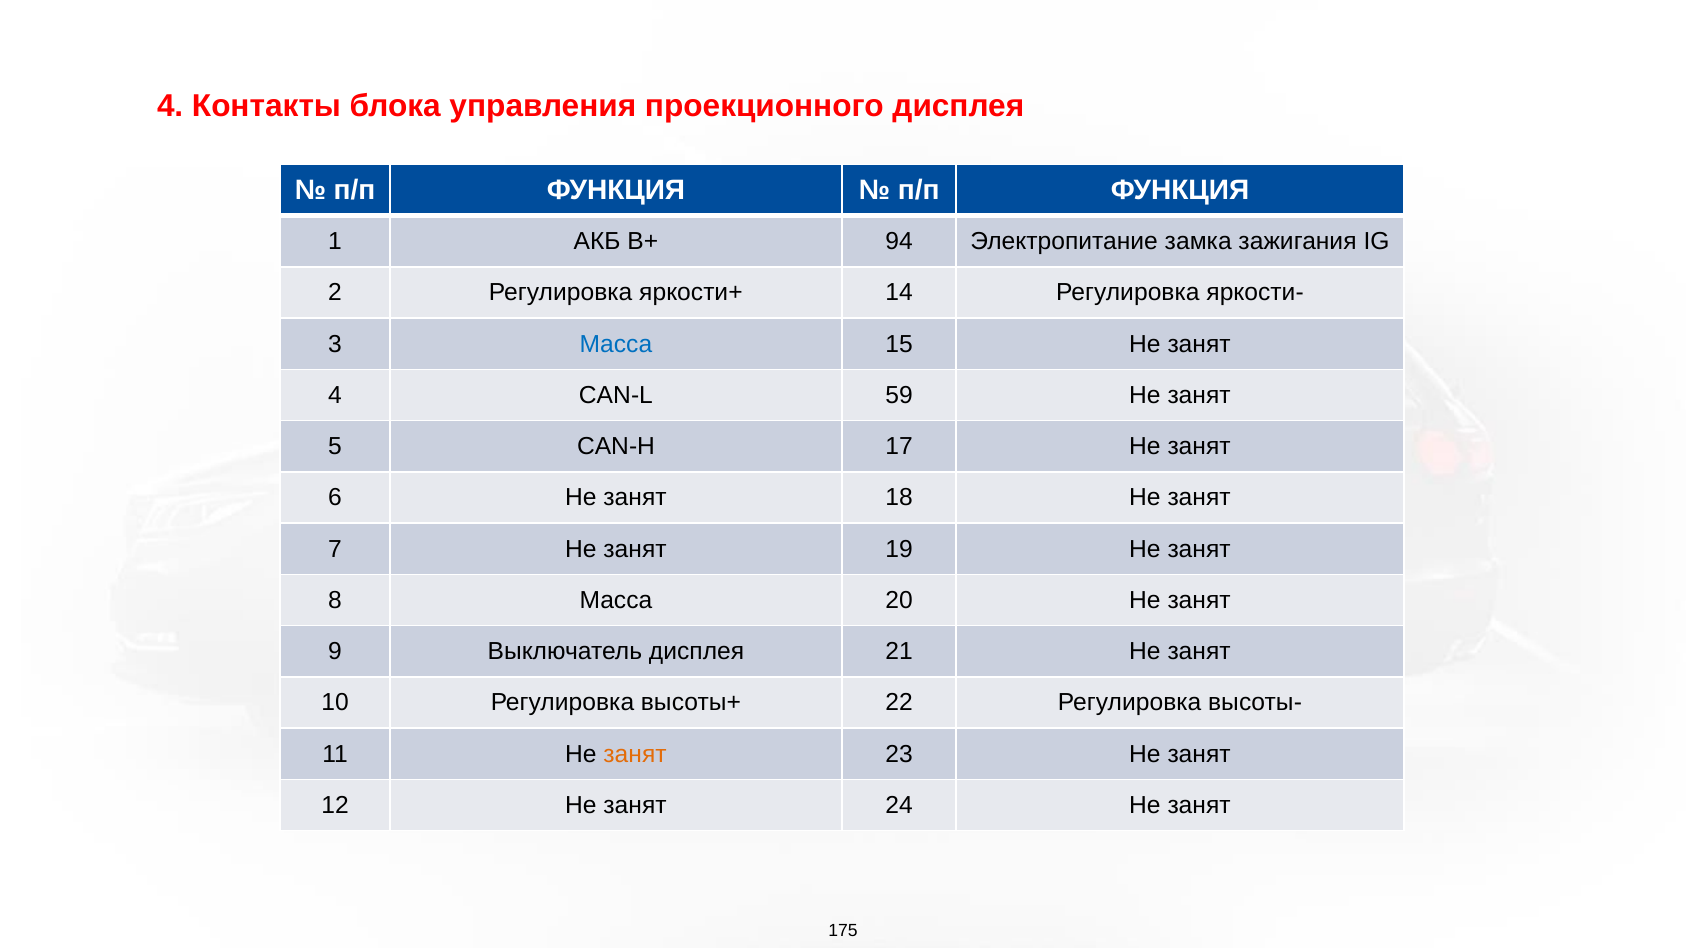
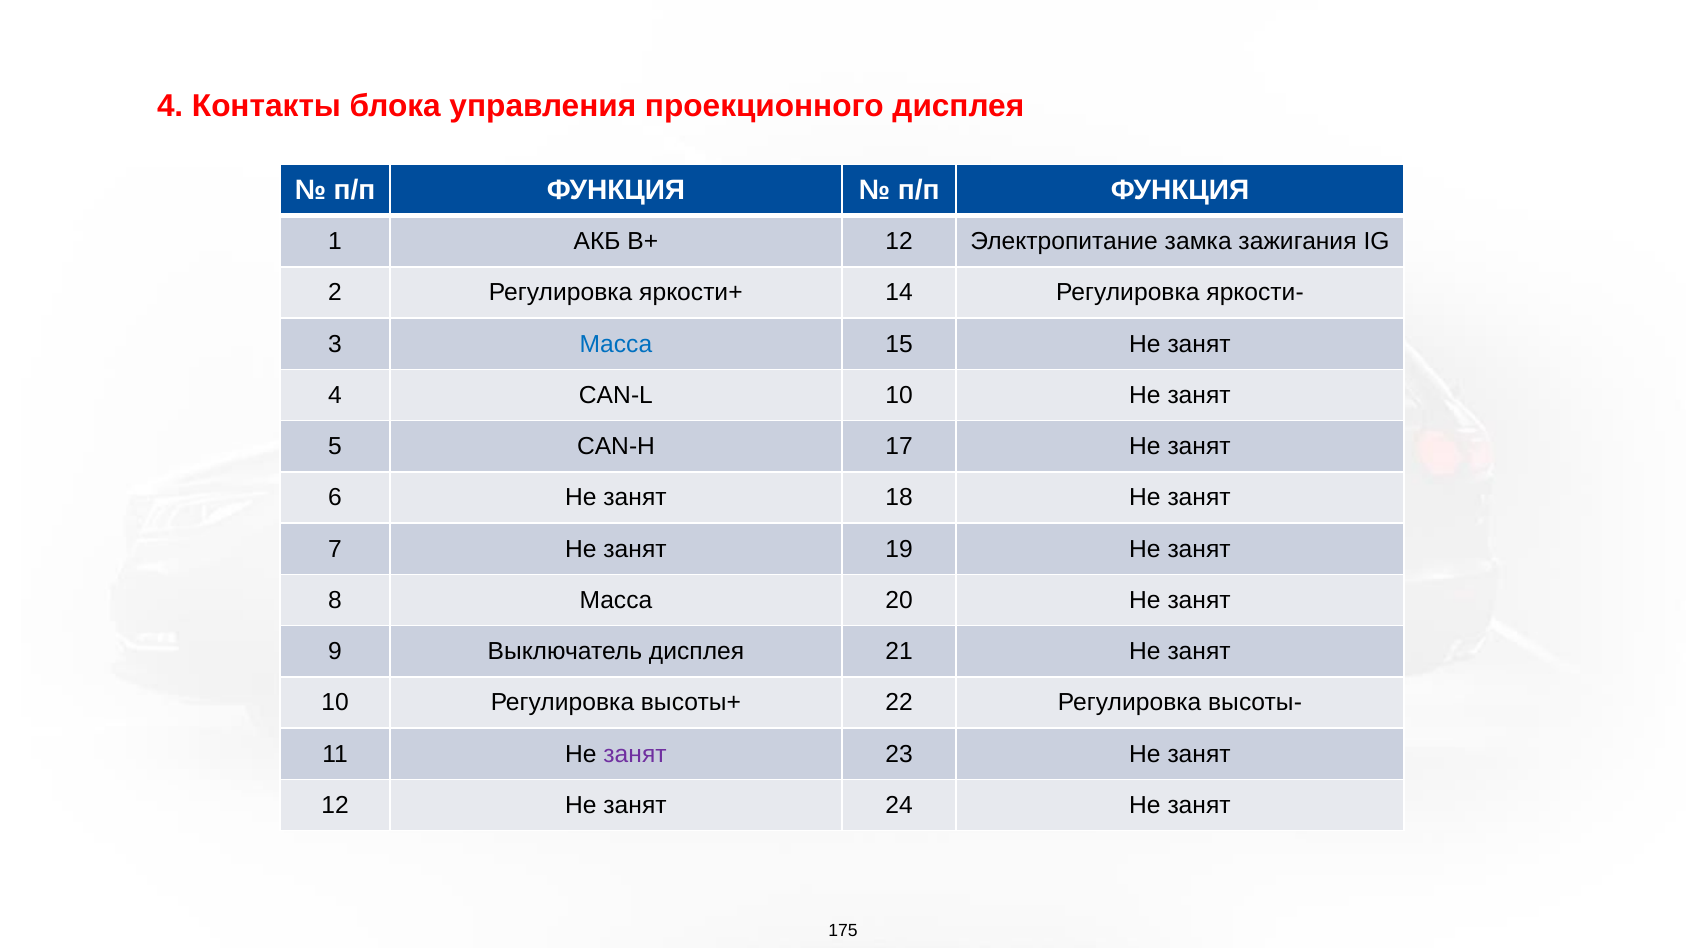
B+ 94: 94 -> 12
CAN-L 59: 59 -> 10
занят at (635, 754) colour: orange -> purple
